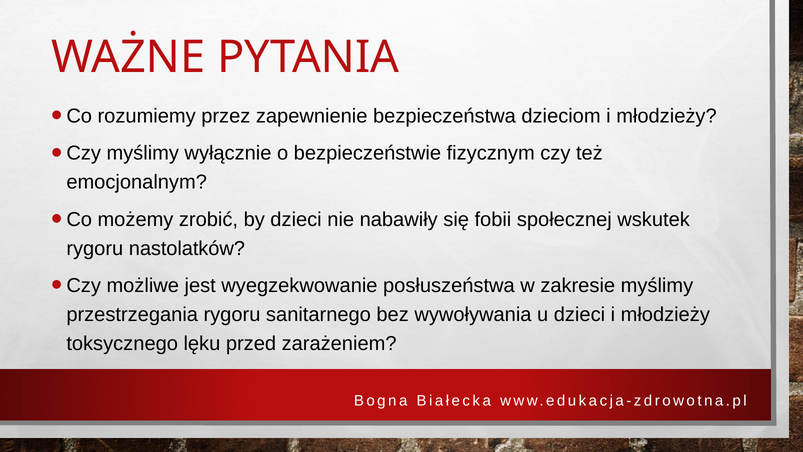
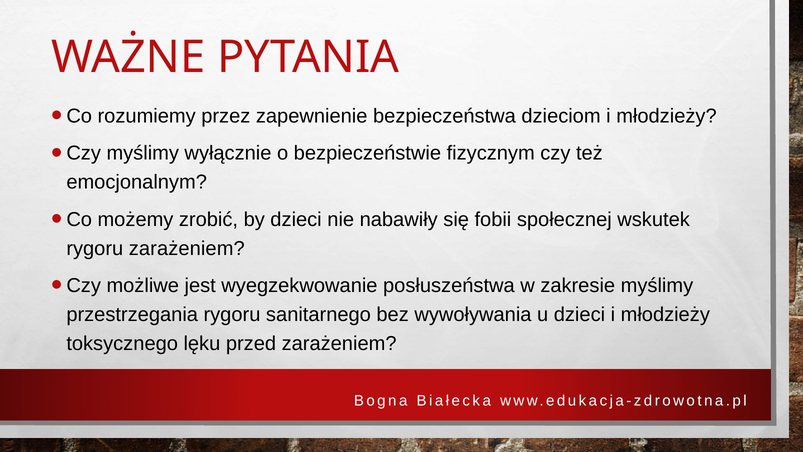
rygoru nastolatków: nastolatków -> zarażeniem
